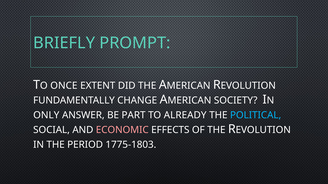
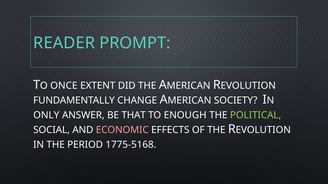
BRIEFLY: BRIEFLY -> READER
PART: PART -> THAT
ALREADY: ALREADY -> ENOUGH
POLITICAL colour: light blue -> light green
1775-1803: 1775-1803 -> 1775-5168
